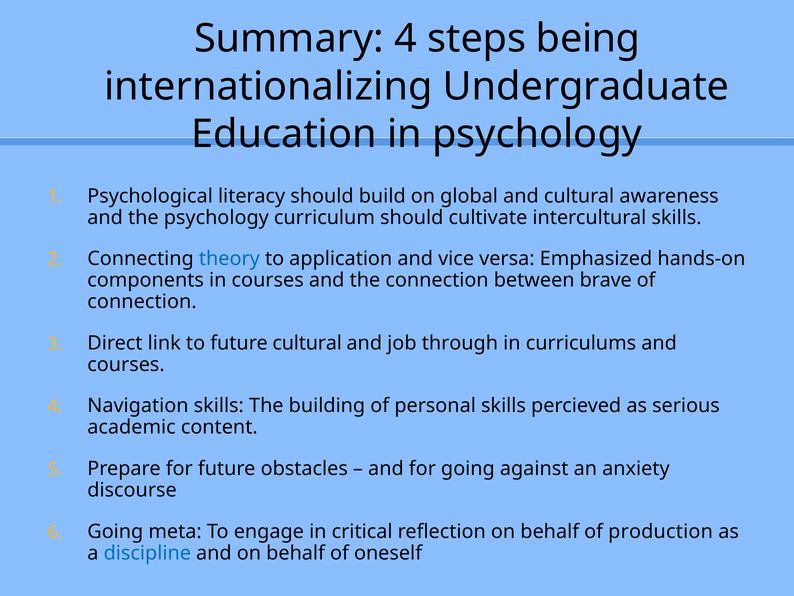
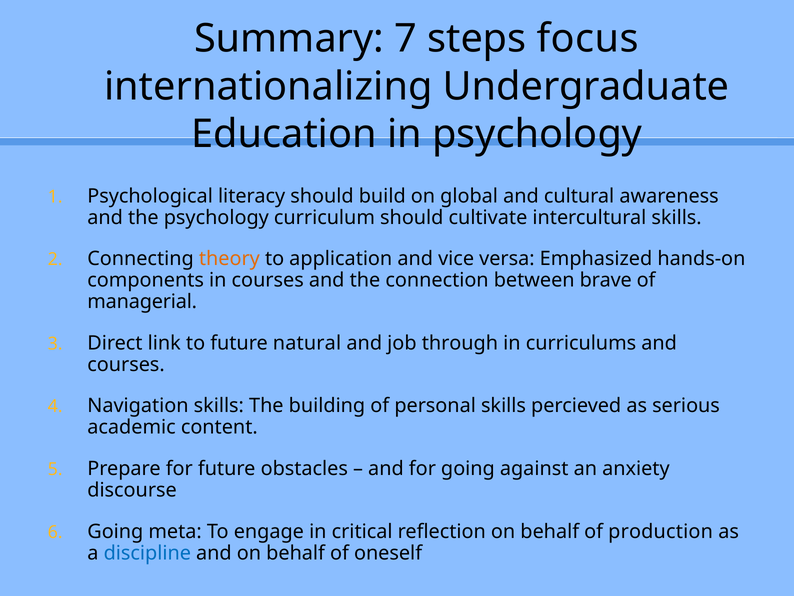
Summary 4: 4 -> 7
being: being -> focus
theory colour: blue -> orange
connection at (142, 302): connection -> managerial
future cultural: cultural -> natural
